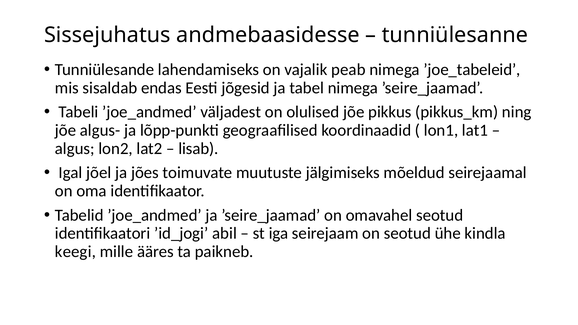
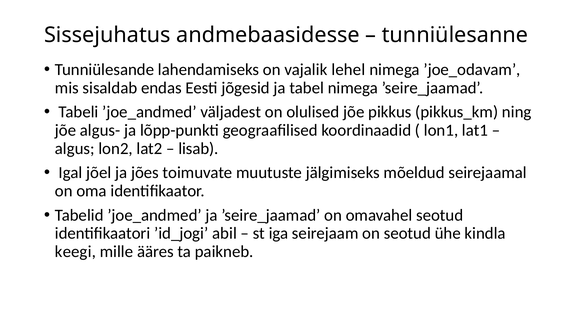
peab: peab -> lehel
’joe_tabeleid: ’joe_tabeleid -> ’joe_odavam
